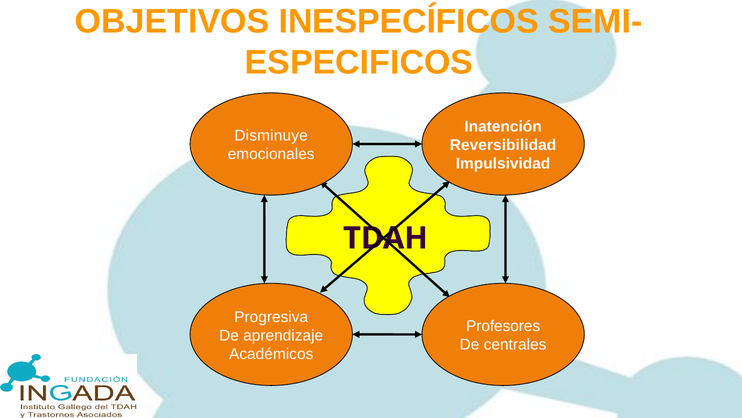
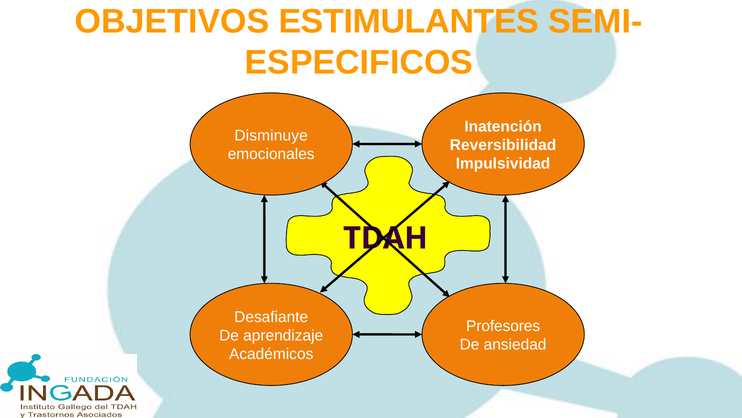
INESPECÍFICOS: INESPECÍFICOS -> ESTIMULANTES
Progresiva: Progresiva -> Desafiante
centrales: centrales -> ansiedad
